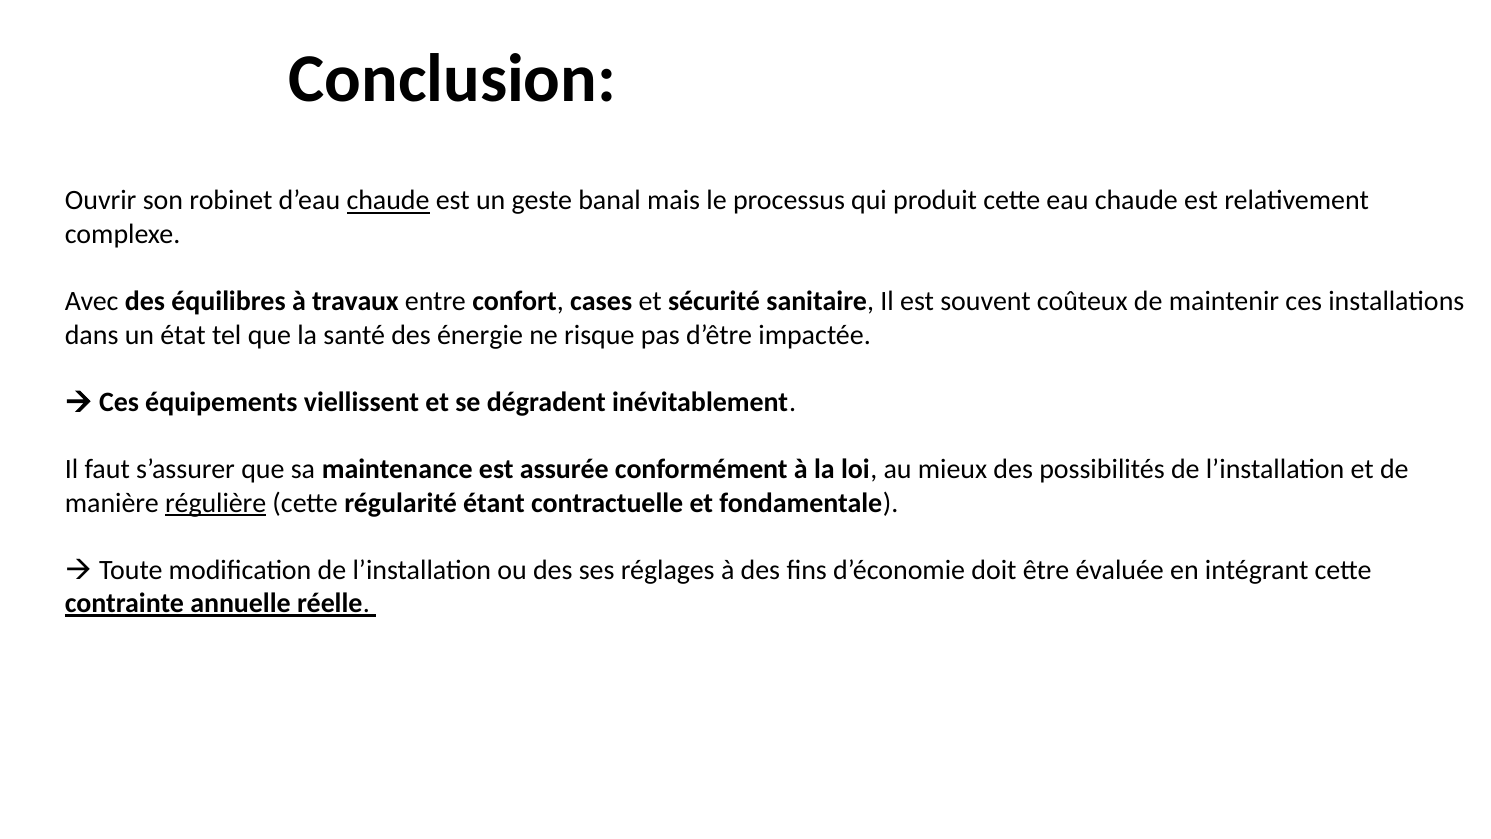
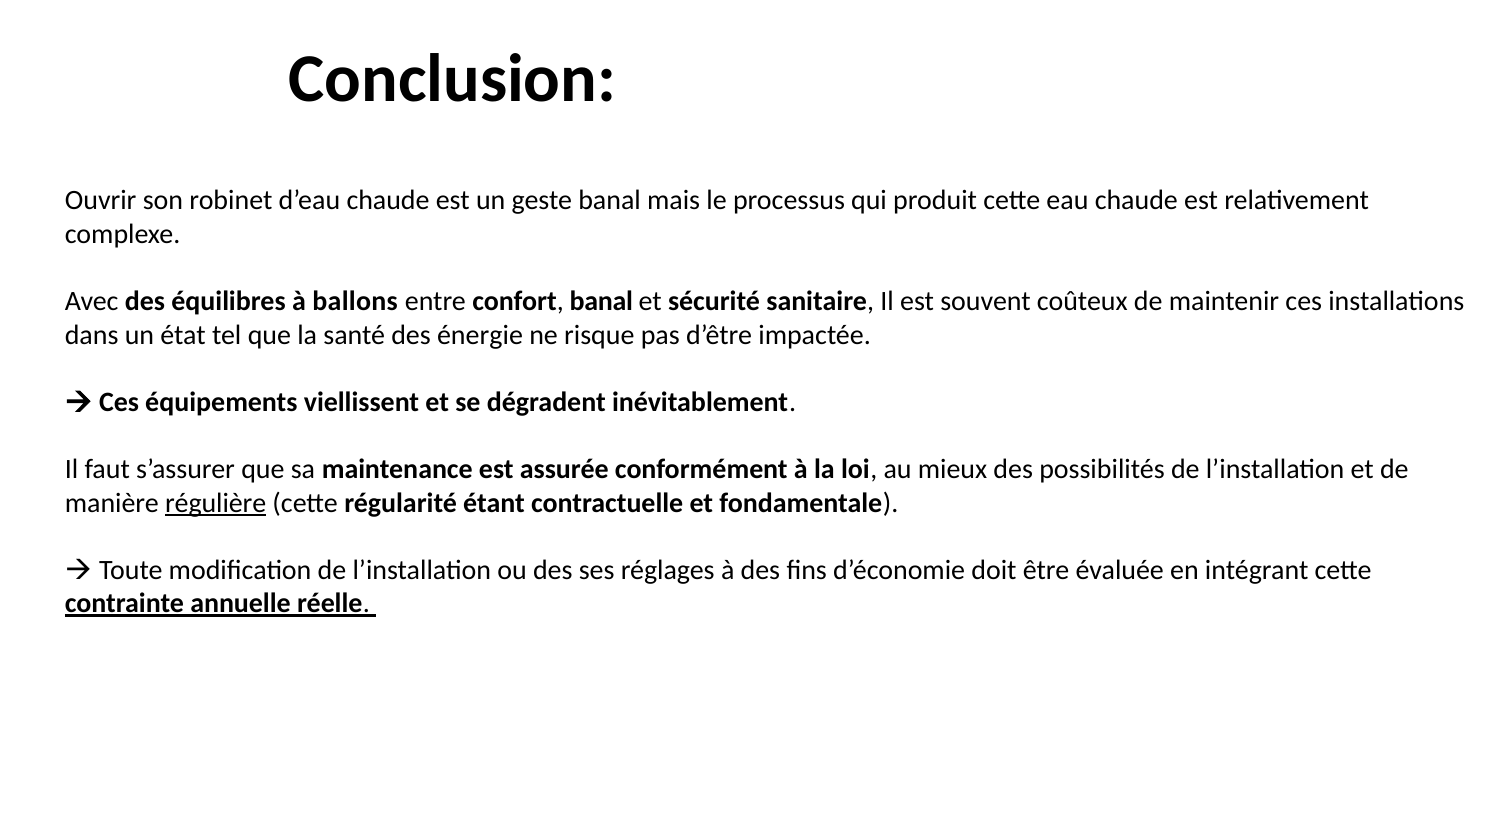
chaude at (388, 201) underline: present -> none
travaux: travaux -> ballons
confort cases: cases -> banal
